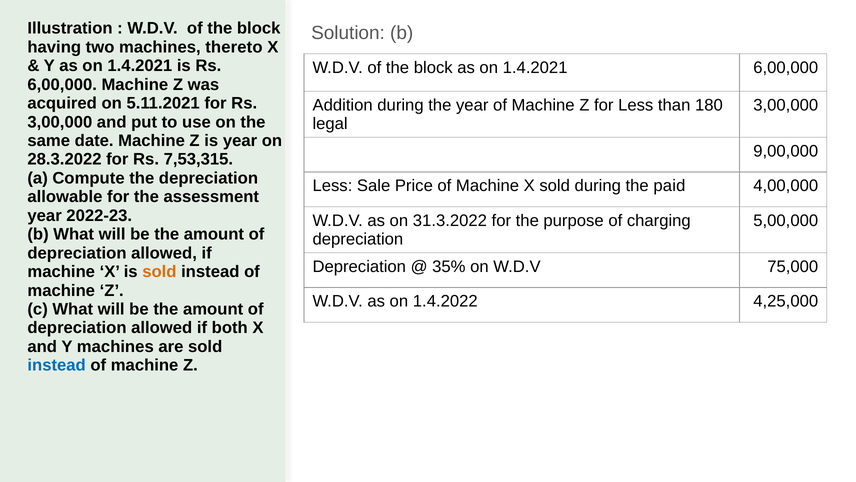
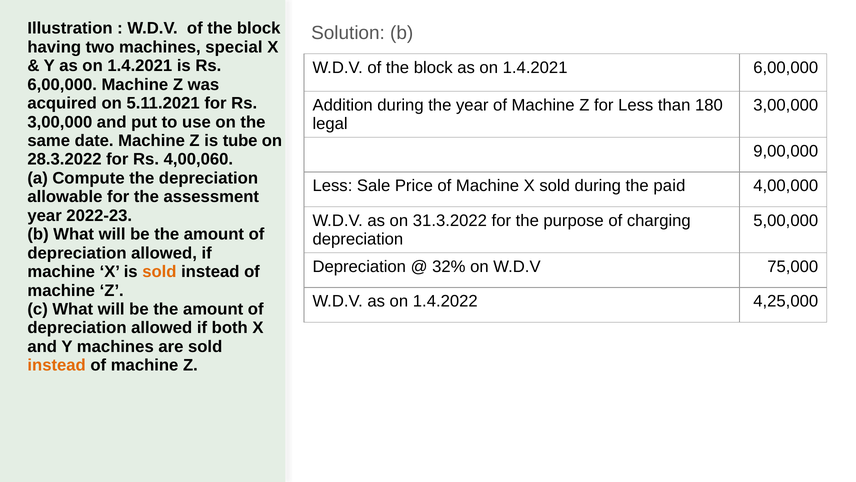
thereto: thereto -> special
is year: year -> tube
7,53,315: 7,53,315 -> 4,00,060
35%: 35% -> 32%
instead at (57, 365) colour: blue -> orange
